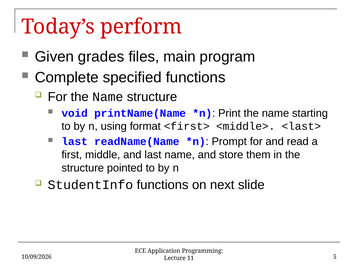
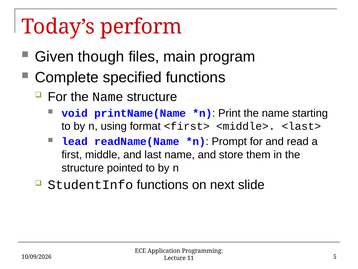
grades: grades -> though
last at (75, 141): last -> lead
